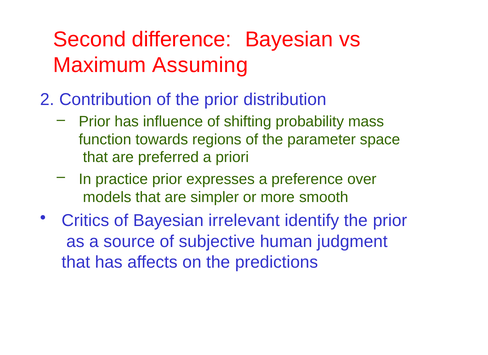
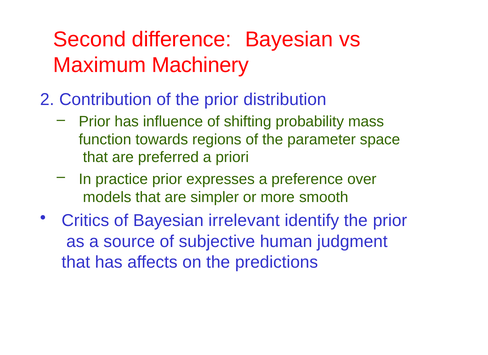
Assuming: Assuming -> Machinery
